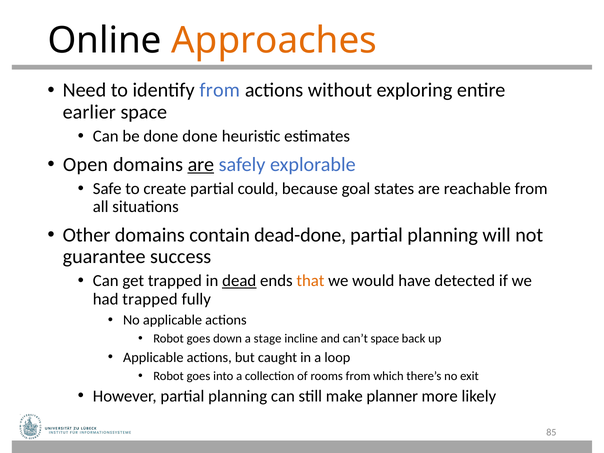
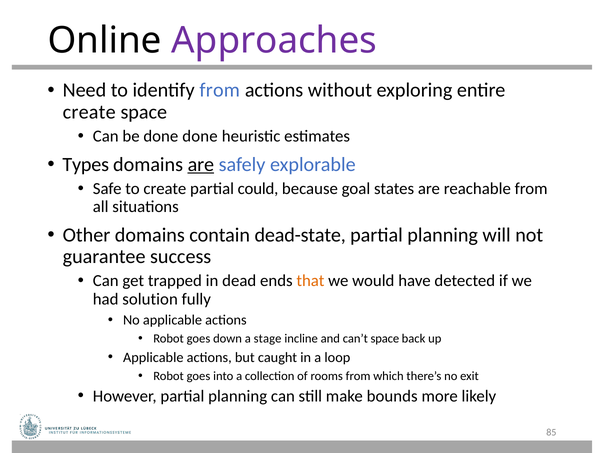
Approaches colour: orange -> purple
earlier at (89, 112): earlier -> create
Open: Open -> Types
dead-done: dead-done -> dead-state
dead underline: present -> none
had trapped: trapped -> solution
planner: planner -> bounds
